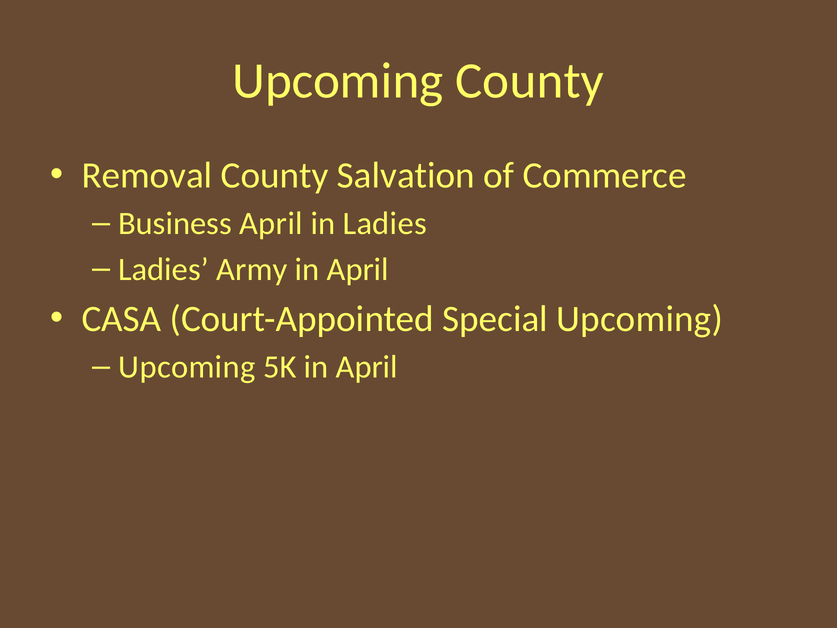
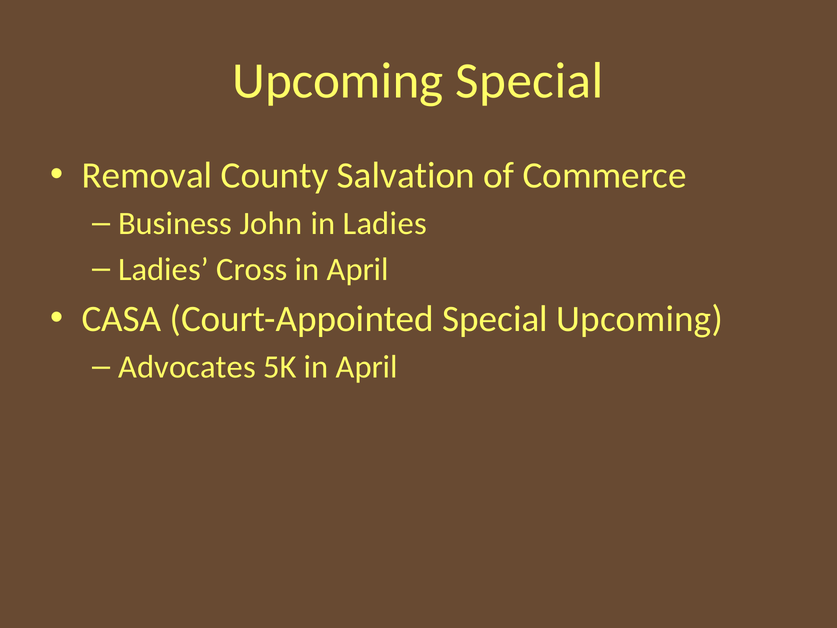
Upcoming County: County -> Special
Business April: April -> John
Army: Army -> Cross
Upcoming at (187, 367): Upcoming -> Advocates
